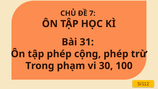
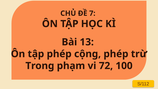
31: 31 -> 13
30: 30 -> 72
